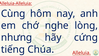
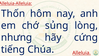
Cùng: Cùng -> Thốn
nghe: nghe -> sủng
